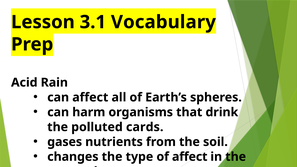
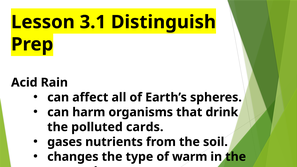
Vocabulary: Vocabulary -> Distinguish
of affect: affect -> warm
